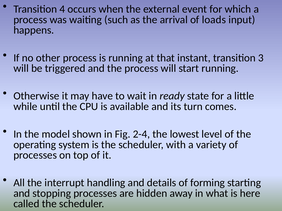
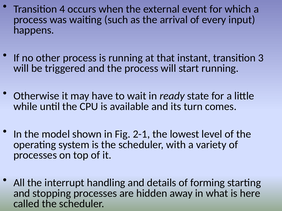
loads: loads -> every
2-4: 2-4 -> 2-1
